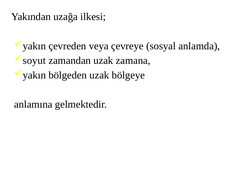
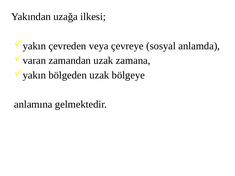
soyut: soyut -> varan
